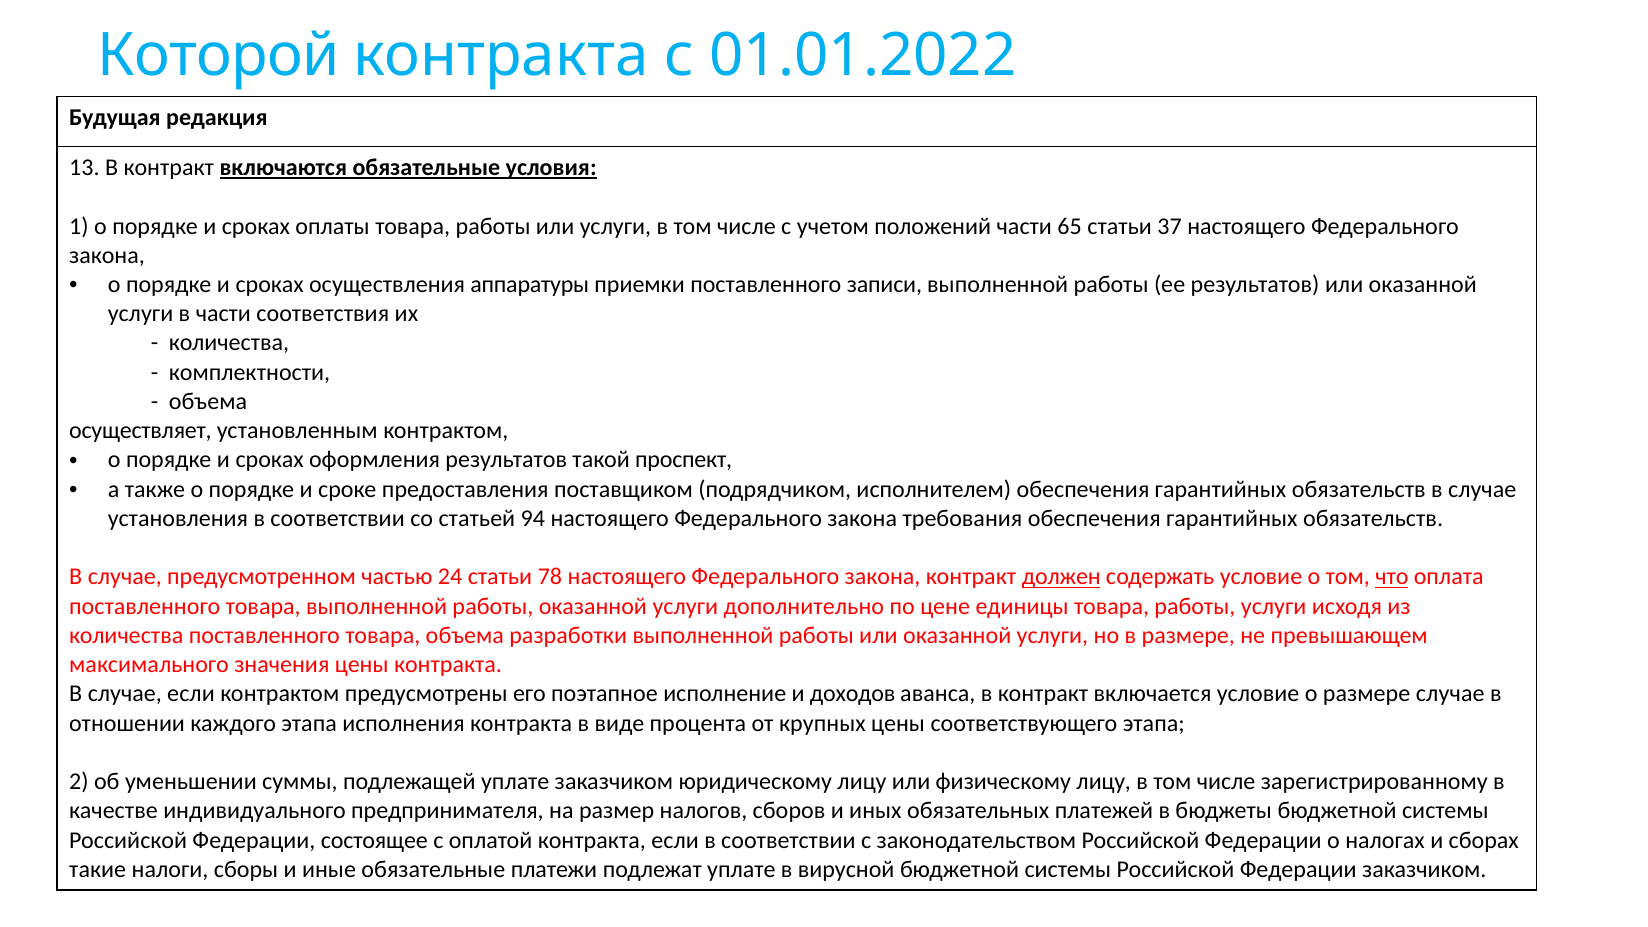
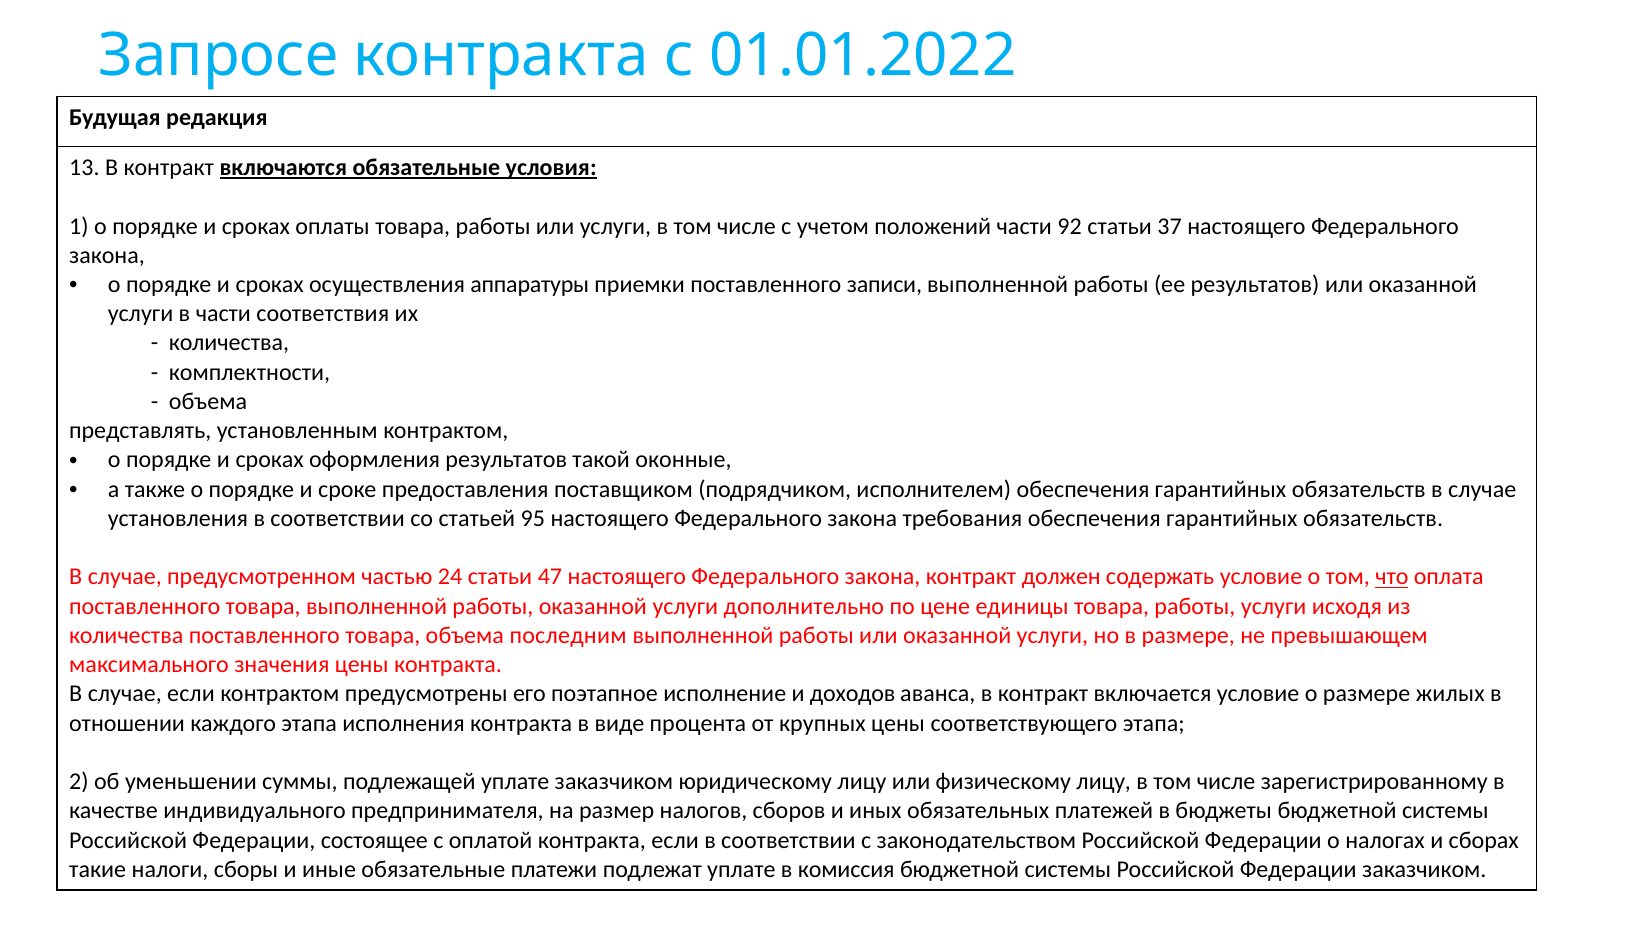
Которой: Которой -> Запросе
65: 65 -> 92
осуществляет: осуществляет -> представлять
проспект: проспект -> оконные
94: 94 -> 95
78: 78 -> 47
должен underline: present -> none
разработки: разработки -> последним
размере случае: случае -> жилых
вирусной: вирусной -> комиссия
